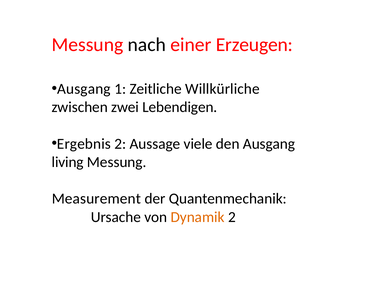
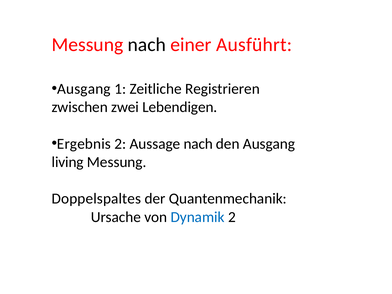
Erzeugen: Erzeugen -> Ausführt
Willkürliche: Willkürliche -> Registrieren
Aussage viele: viele -> nach
Measurement: Measurement -> Doppelspaltes
Dynamik colour: orange -> blue
